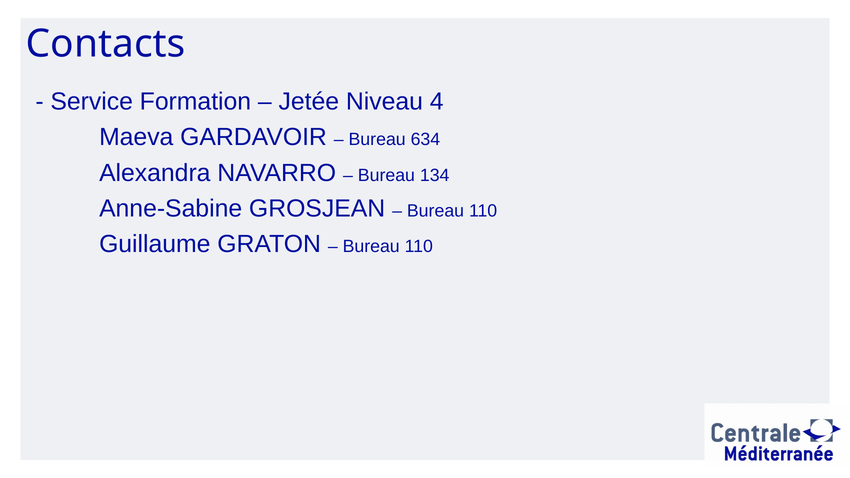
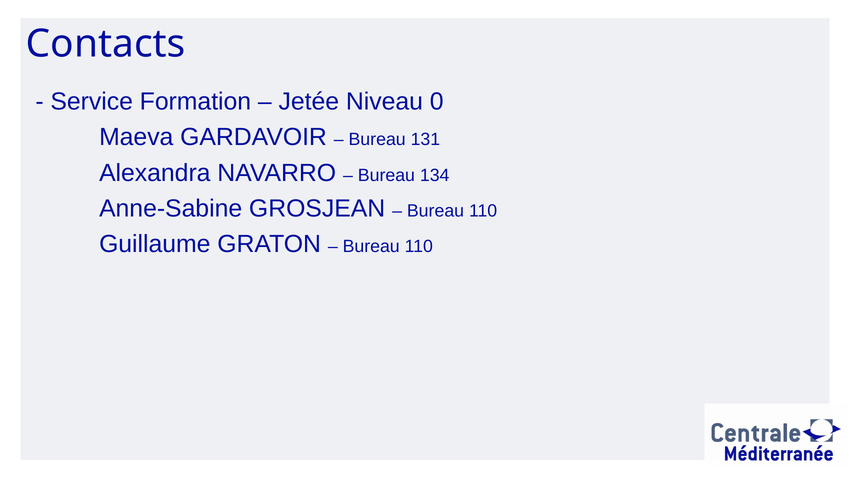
4: 4 -> 0
634: 634 -> 131
